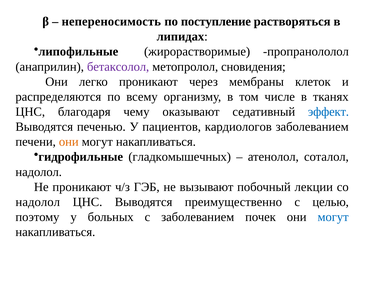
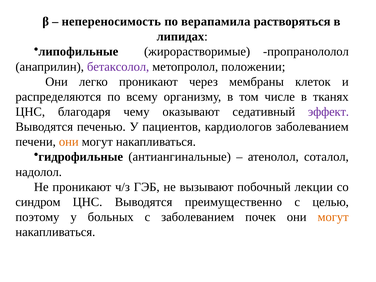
поступление: поступление -> верапамила
сновидения: сновидения -> положении
эффект colour: blue -> purple
гладкомышечных: гладкомышечных -> антиангинальные
надолол at (38, 202): надолол -> синдром
могут at (333, 217) colour: blue -> orange
